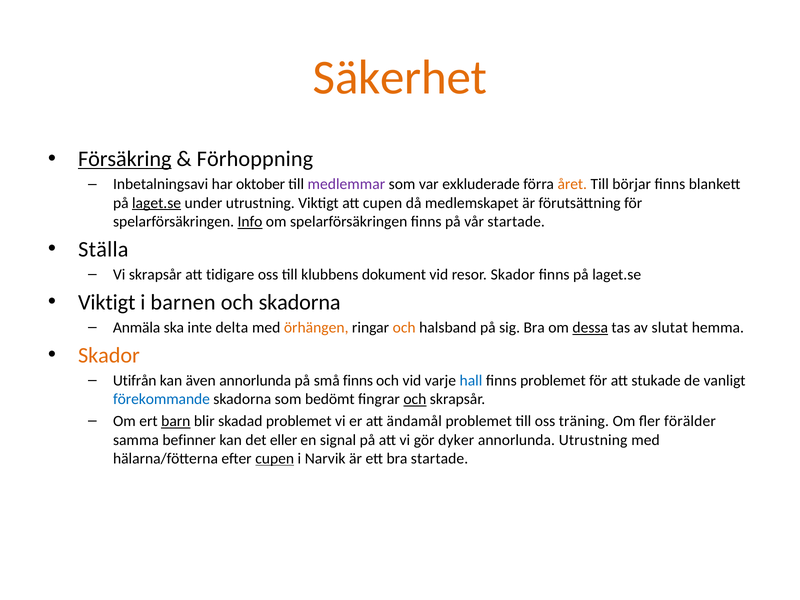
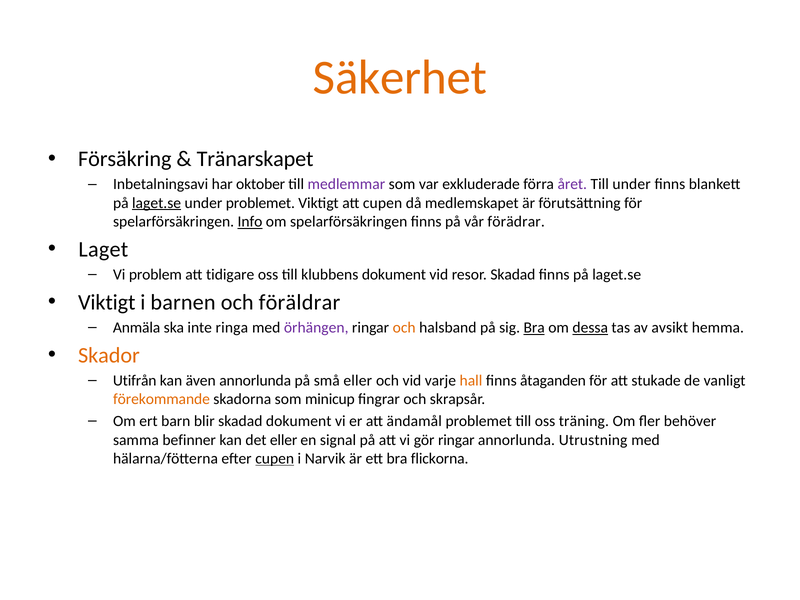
Försäkring underline: present -> none
Förhoppning: Förhoppning -> Tränarskapet
året colour: orange -> purple
Till börjar: börjar -> under
under utrustning: utrustning -> problemet
vår startade: startade -> förädrar
Ställa: Ställa -> Laget
Vi skrapsår: skrapsår -> problem
resor Skador: Skador -> Skadad
och skadorna: skadorna -> föräldrar
delta: delta -> ringa
örhängen colour: orange -> purple
Bra at (534, 328) underline: none -> present
slutat: slutat -> avsikt
små finns: finns -> eller
hall colour: blue -> orange
finns problemet: problemet -> åtaganden
förekommande colour: blue -> orange
bedömt: bedömt -> minicup
och at (415, 399) underline: present -> none
barn underline: present -> none
skadad problemet: problemet -> dokument
förälder: förälder -> behöver
gör dyker: dyker -> ringar
bra startade: startade -> flickorna
